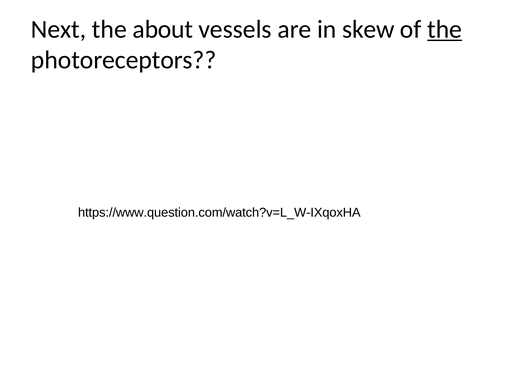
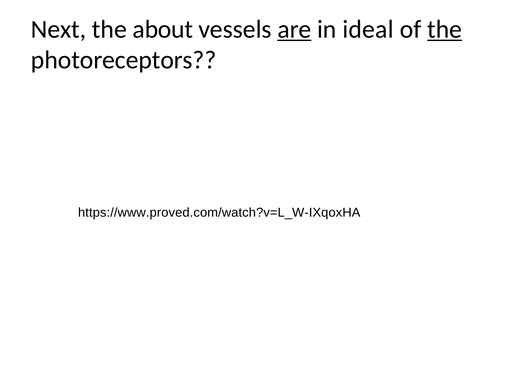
are underline: none -> present
skew: skew -> ideal
https://www.question.com/watch?v=L_W-IXqoxHA: https://www.question.com/watch?v=L_W-IXqoxHA -> https://www.proved.com/watch?v=L_W-IXqoxHA
